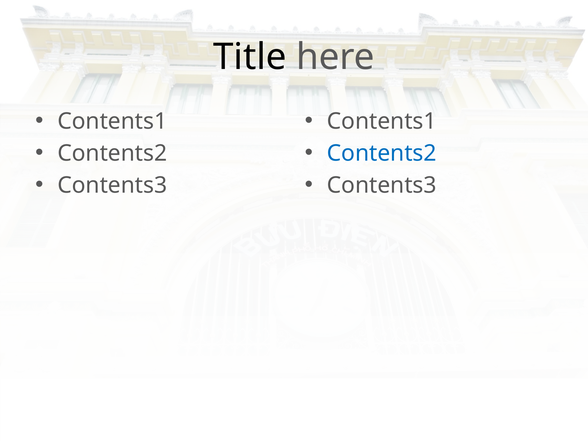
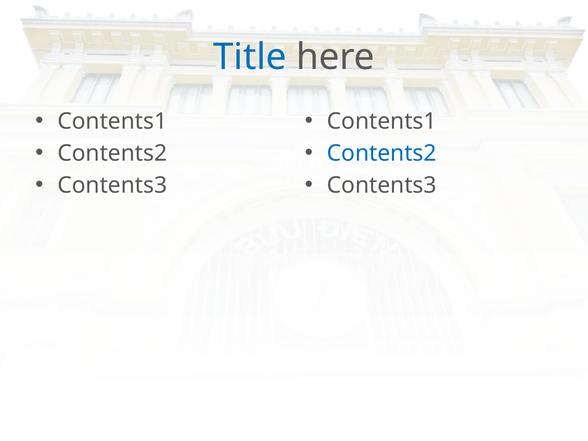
Title colour: black -> blue
